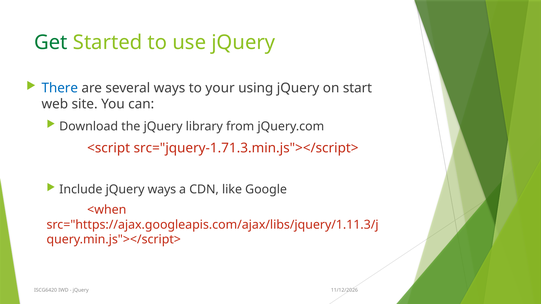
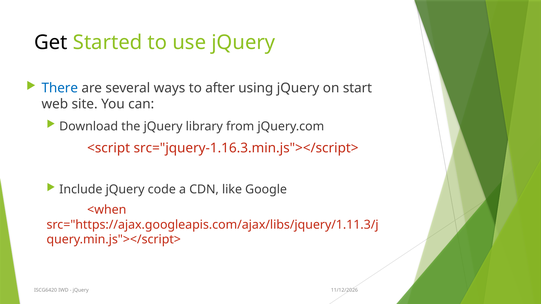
Get colour: green -> black
your: your -> after
src="jquery-1.71.3.min.js"></script>: src="jquery-1.71.3.min.js"></script> -> src="jquery-1.16.3.min.js"></script>
jQuery ways: ways -> code
